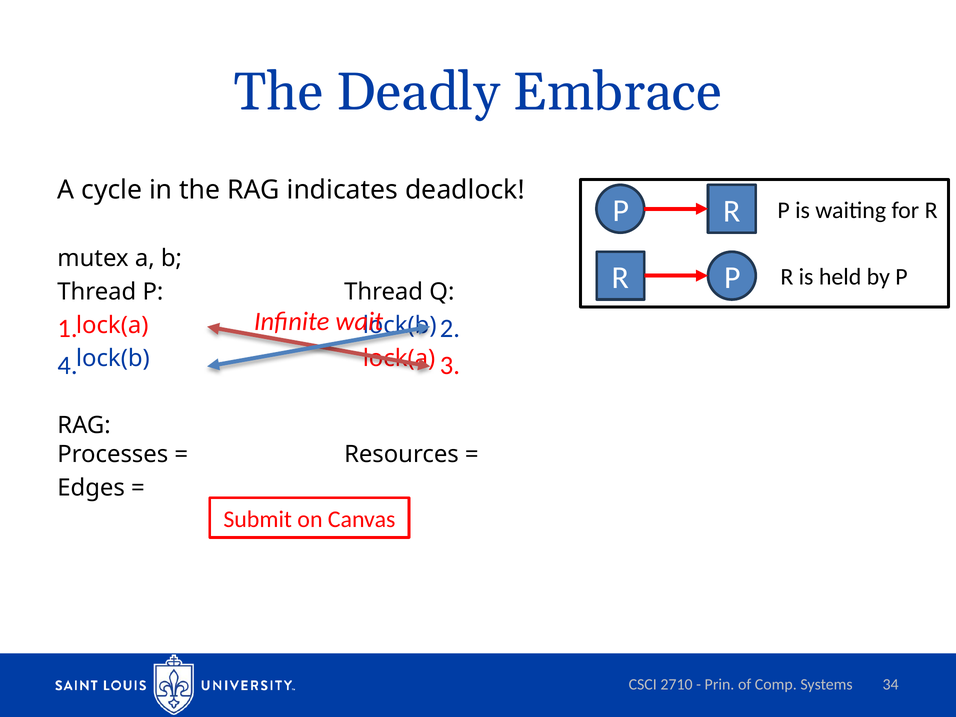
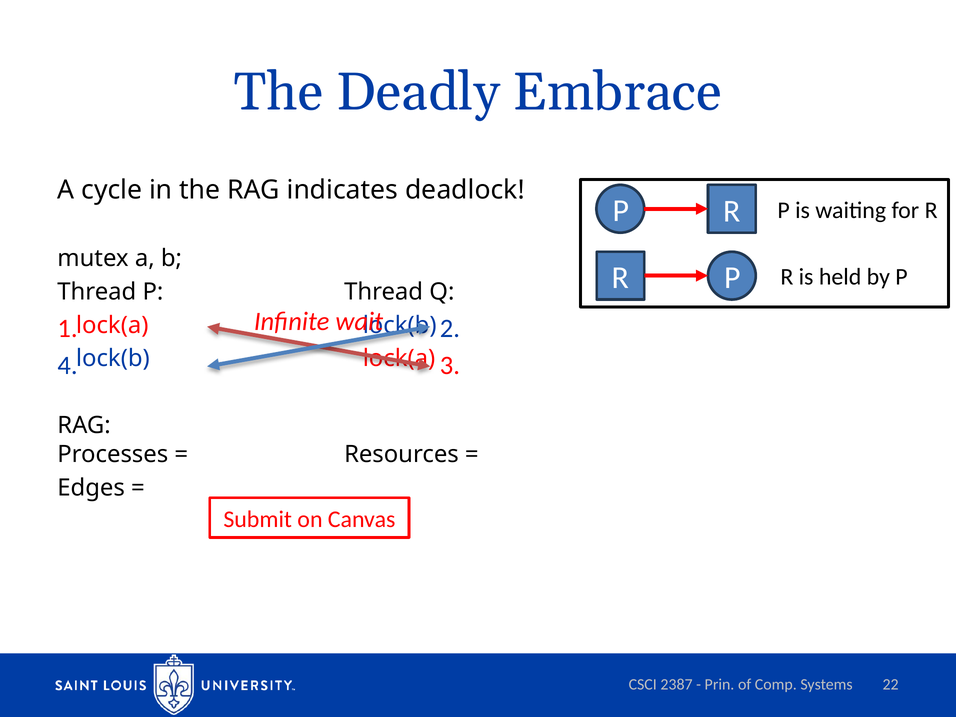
2710: 2710 -> 2387
34: 34 -> 22
